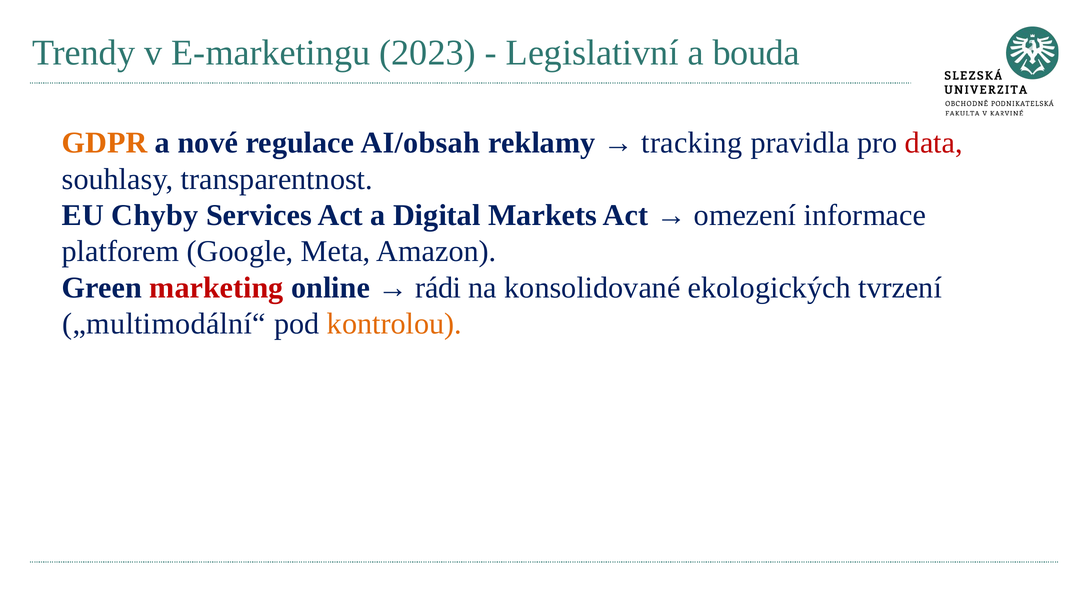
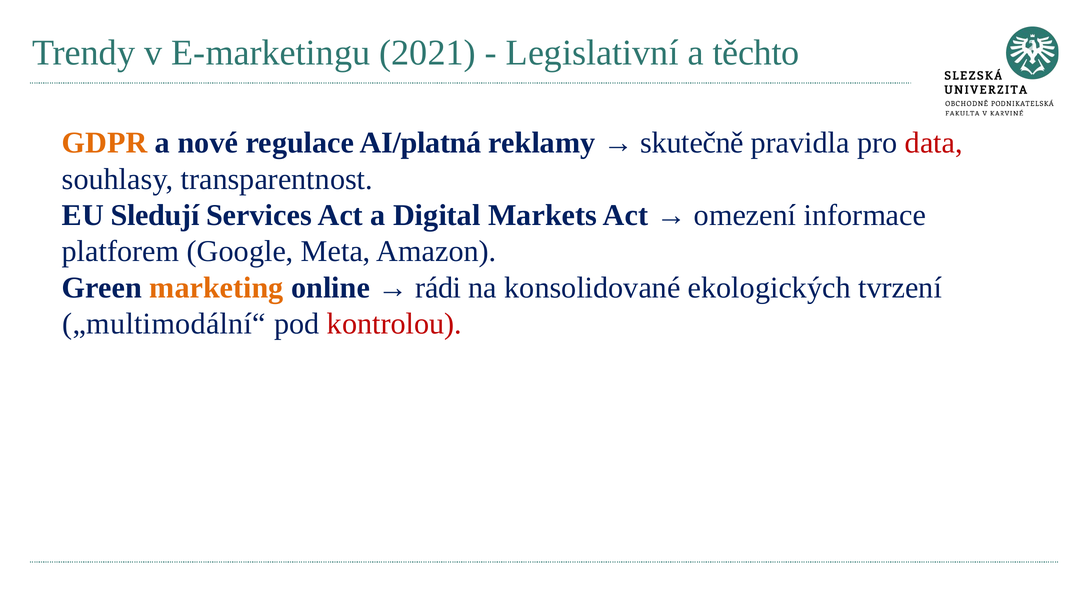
2023: 2023 -> 2021
bouda: bouda -> těchto
AI/obsah: AI/obsah -> AI/platná
tracking: tracking -> skutečně
Chyby: Chyby -> Sledují
marketing colour: red -> orange
kontrolou colour: orange -> red
